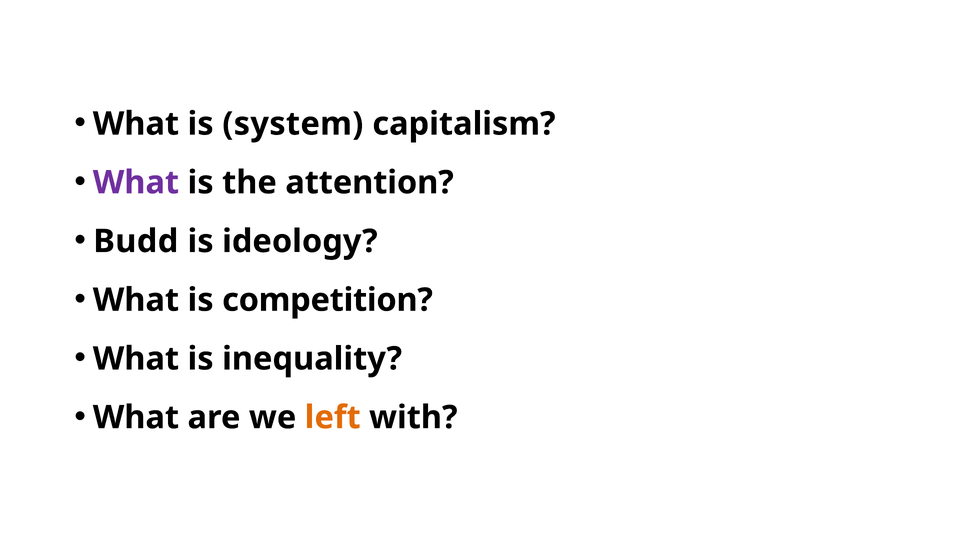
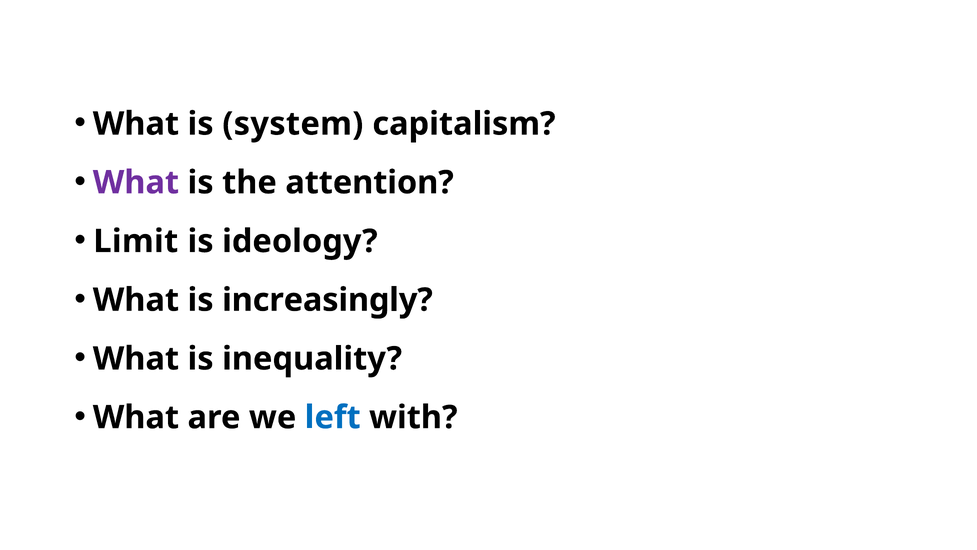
Budd: Budd -> Limit
competition: competition -> increasingly
left colour: orange -> blue
